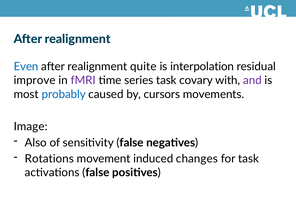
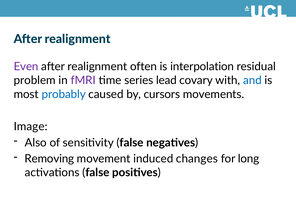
Even colour: blue -> purple
quite: quite -> often
improve: improve -> problem
series task: task -> lead
and colour: purple -> blue
Rotations: Rotations -> Removing
for task: task -> long
